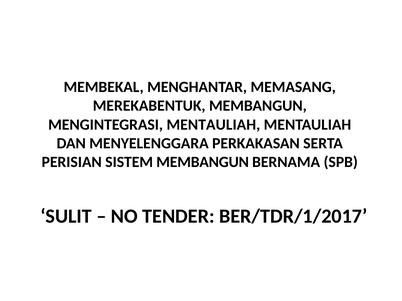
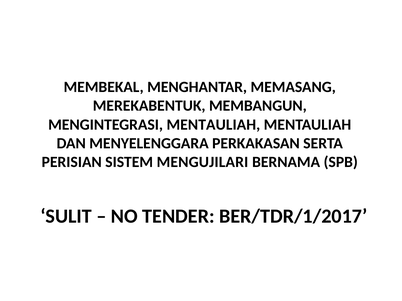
SISTEM MEMBANGUN: MEMBANGUN -> MENGUJILARI
